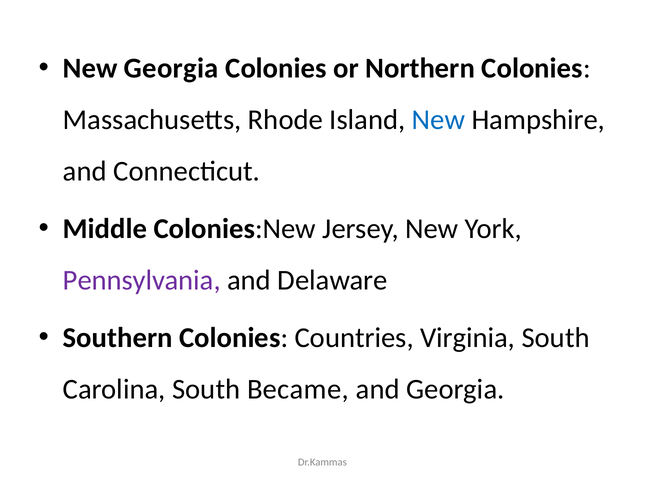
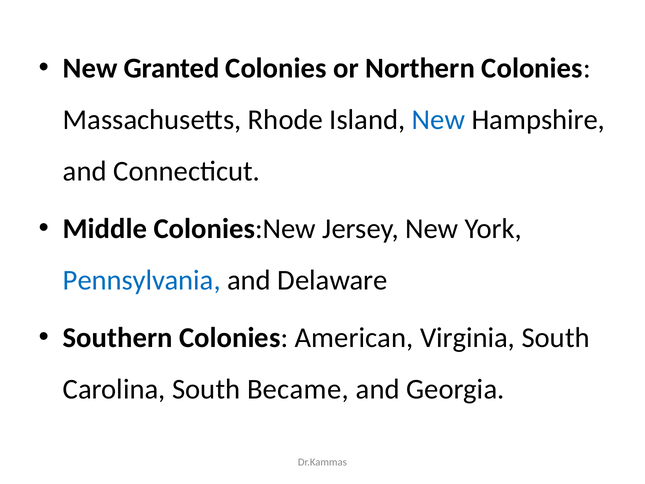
New Georgia: Georgia -> Granted
Pennsylvania colour: purple -> blue
Countries: Countries -> American
